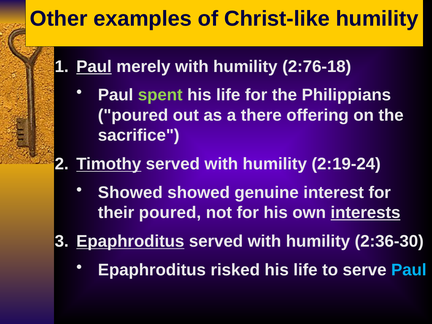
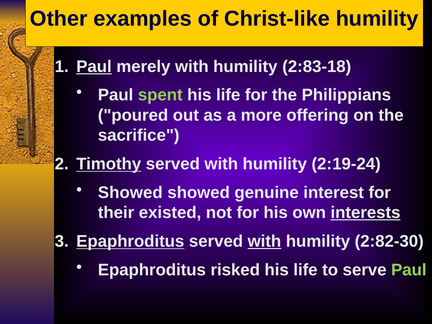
2:76-18: 2:76-18 -> 2:83-18
there: there -> more
their poured: poured -> existed
with at (264, 241) underline: none -> present
2:36-30: 2:36-30 -> 2:82-30
Paul at (409, 270) colour: light blue -> light green
